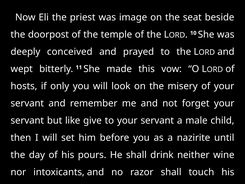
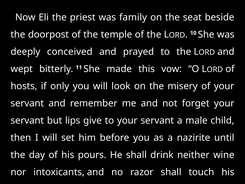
image: image -> family
like: like -> lips
